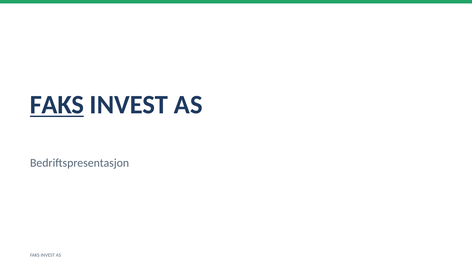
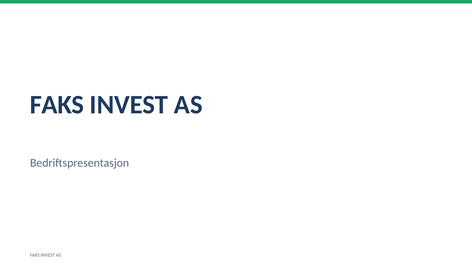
FAKS at (57, 105) underline: present -> none
